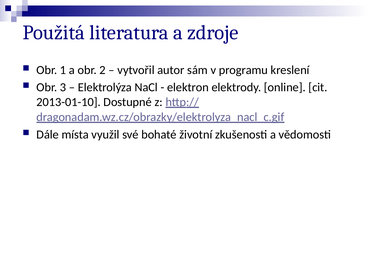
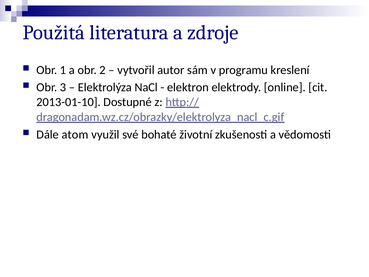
místa: místa -> atom
